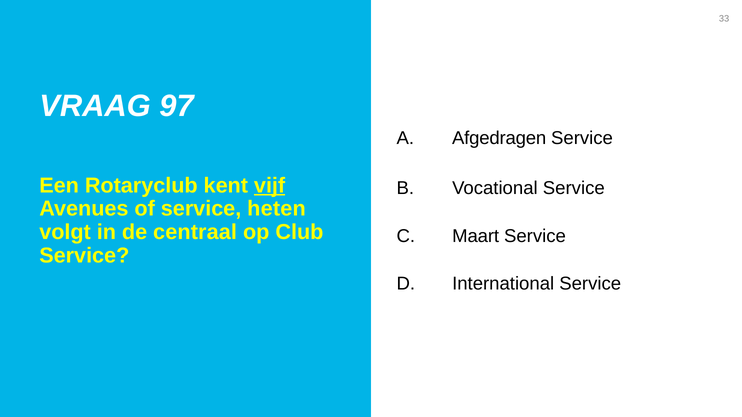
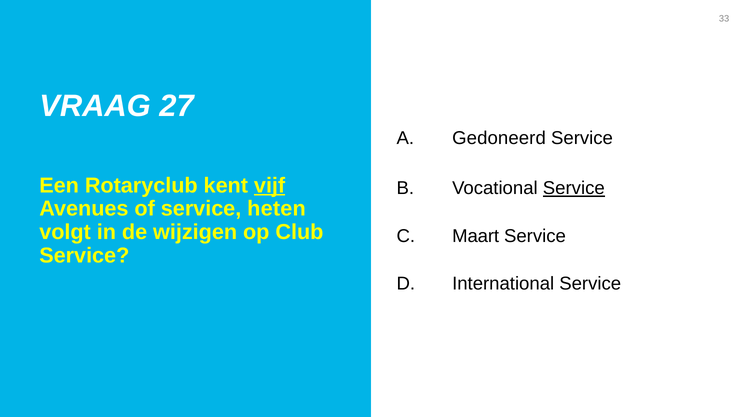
97: 97 -> 27
Afgedragen: Afgedragen -> Gedoneerd
Service at (574, 188) underline: none -> present
centraal: centraal -> wijzigen
